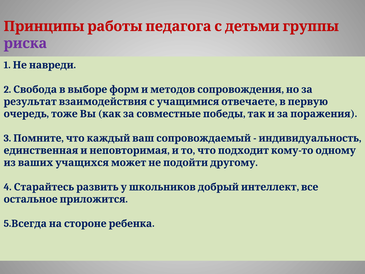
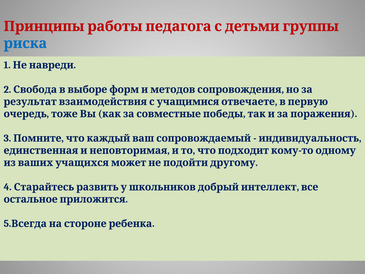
риска colour: purple -> blue
